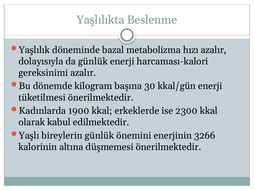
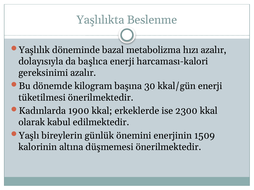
da günlük: günlük -> başlıca
3266: 3266 -> 1509
